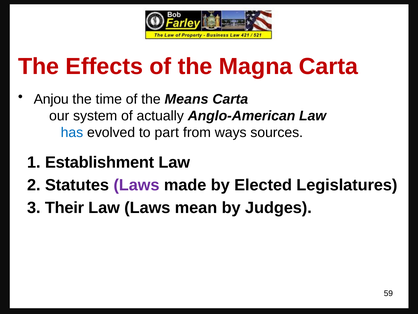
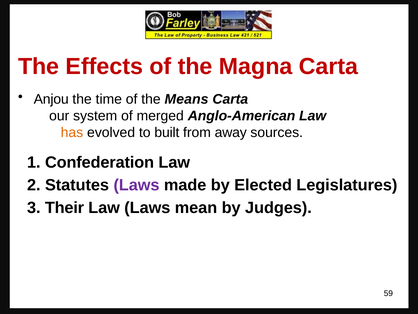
actually: actually -> merged
has colour: blue -> orange
part: part -> built
ways: ways -> away
Establishment: Establishment -> Confederation
